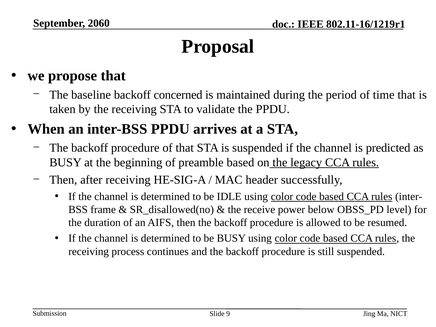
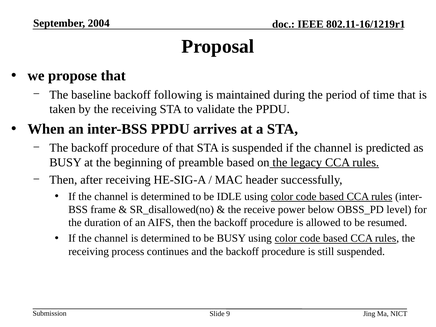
2060: 2060 -> 2004
concerned: concerned -> following
